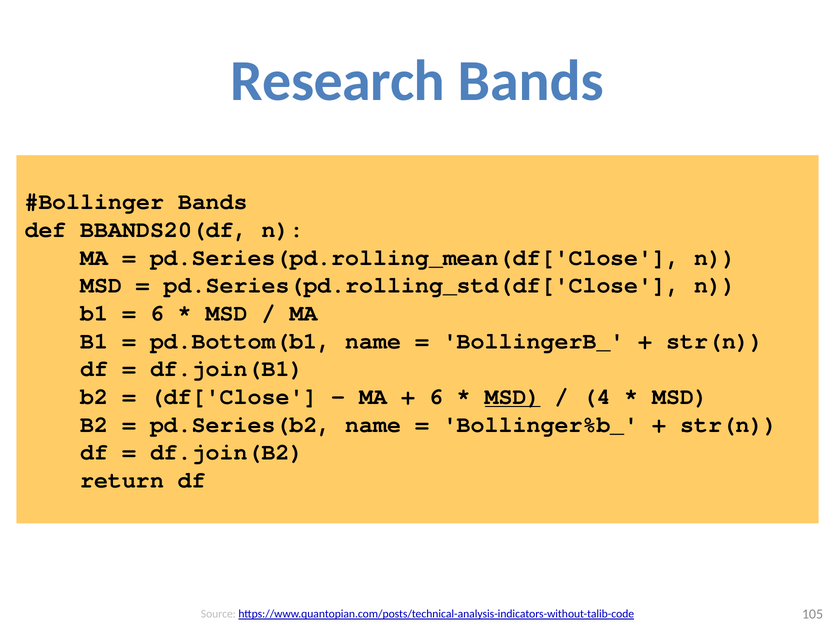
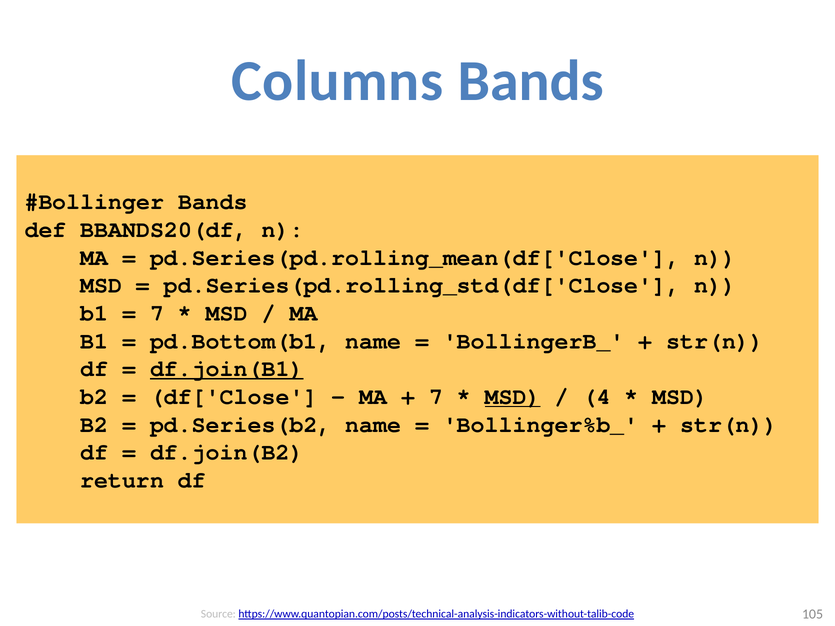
Research: Research -> Columns
6 at (157, 313): 6 -> 7
df.join(B1 underline: none -> present
6 at (436, 397): 6 -> 7
